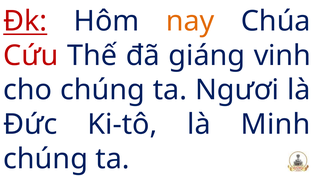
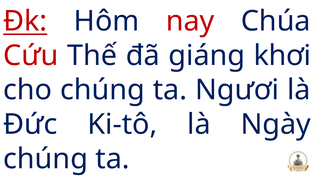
nay colour: orange -> red
vinh: vinh -> khơi
Minh: Minh -> Ngày
